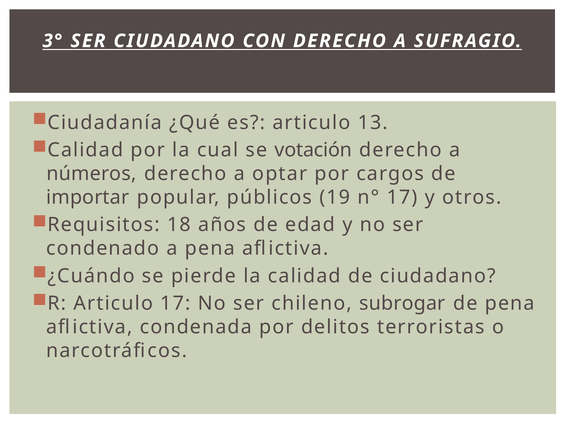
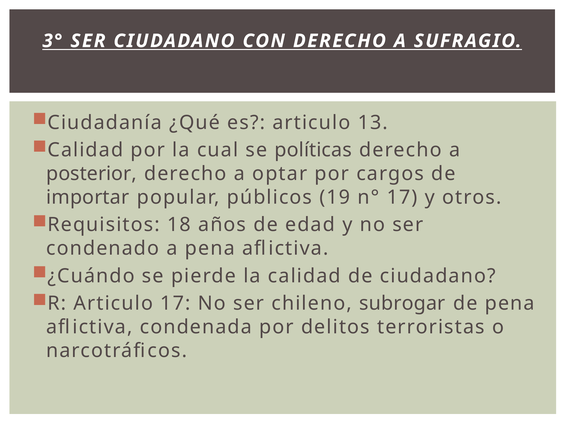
votación: votación -> políticas
números: números -> posterior
